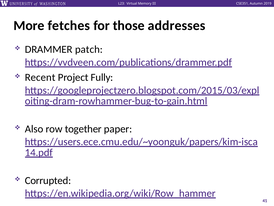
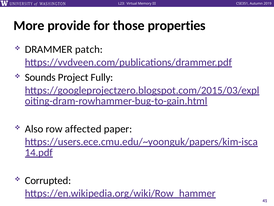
fetches: fetches -> provide
addresses: addresses -> properties
Recent: Recent -> Sounds
together: together -> affected
